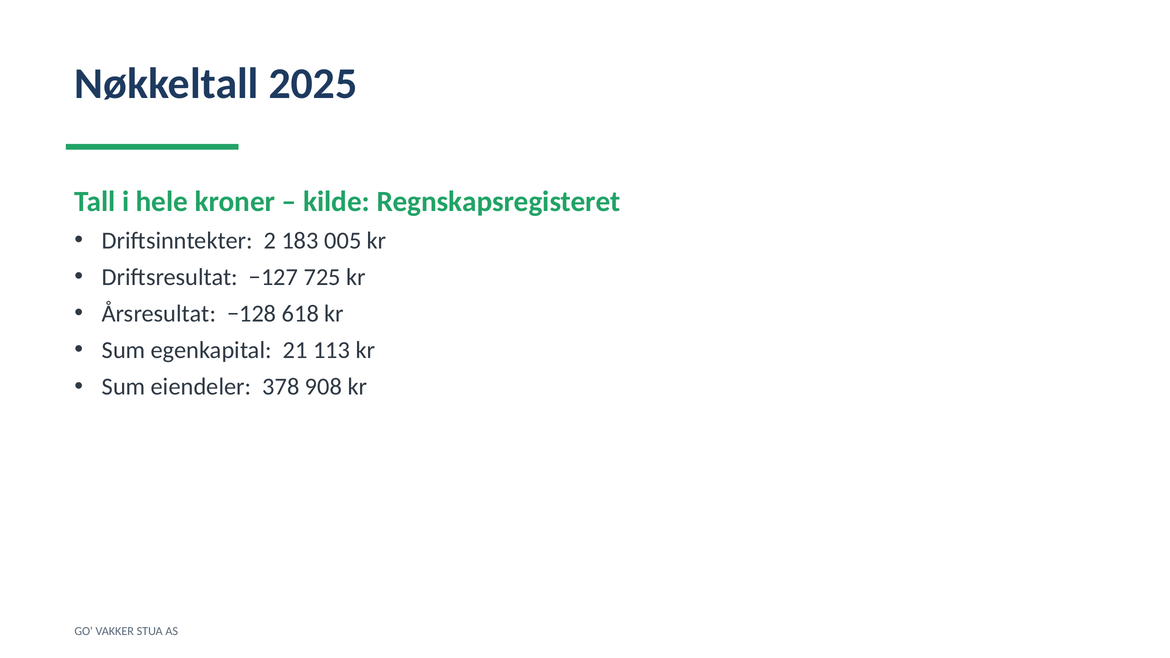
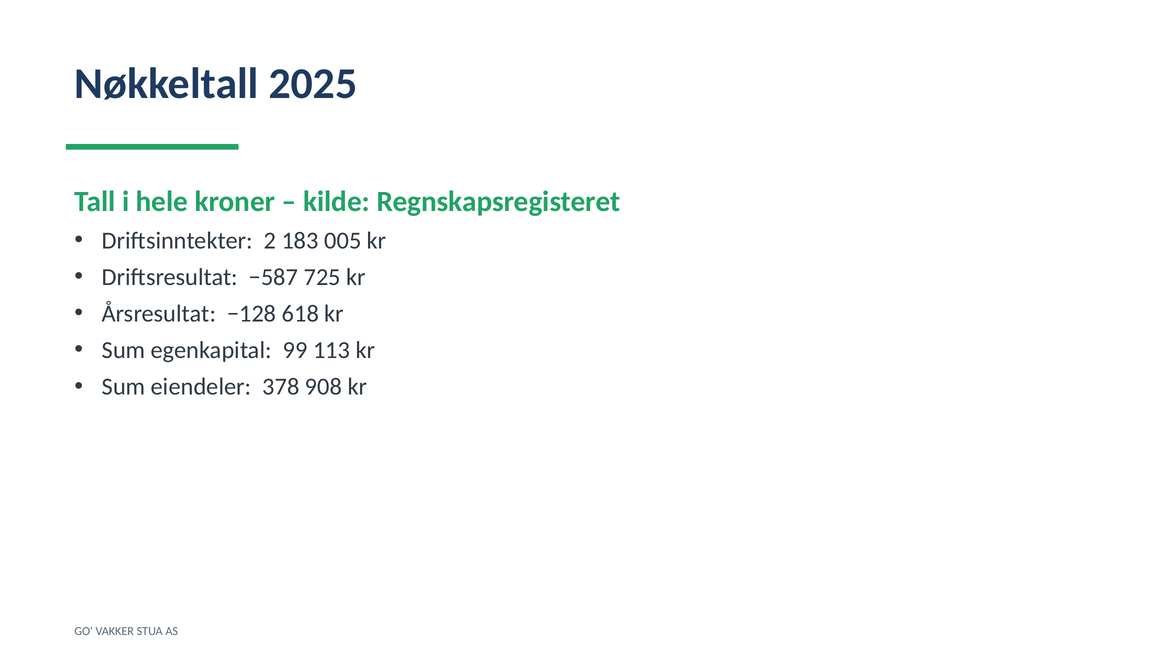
−127: −127 -> −587
21: 21 -> 99
